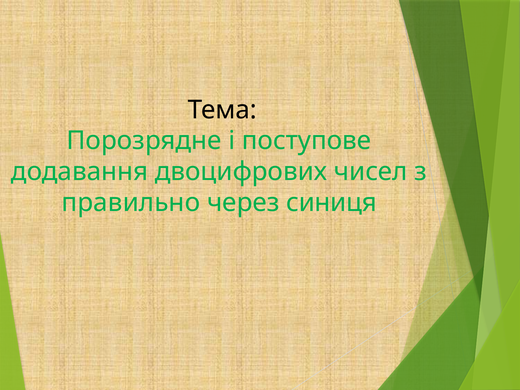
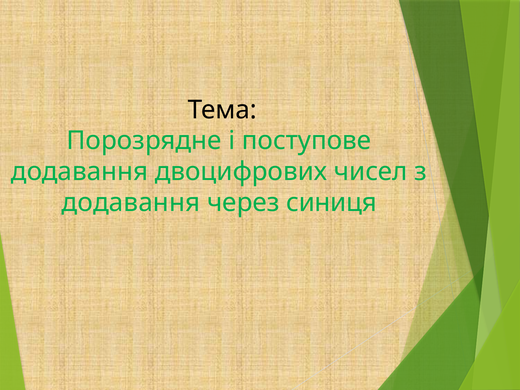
правильно at (131, 203): правильно -> додавання
